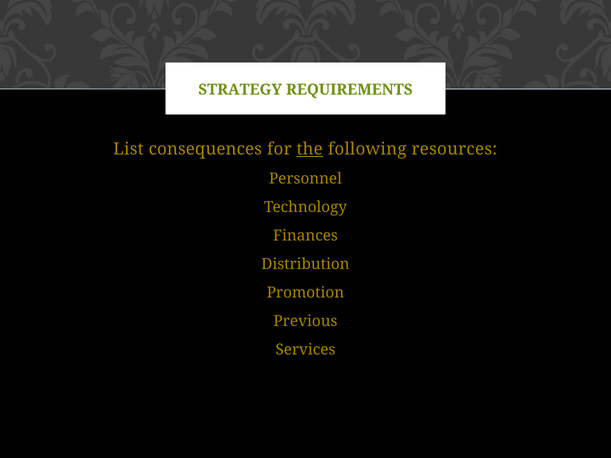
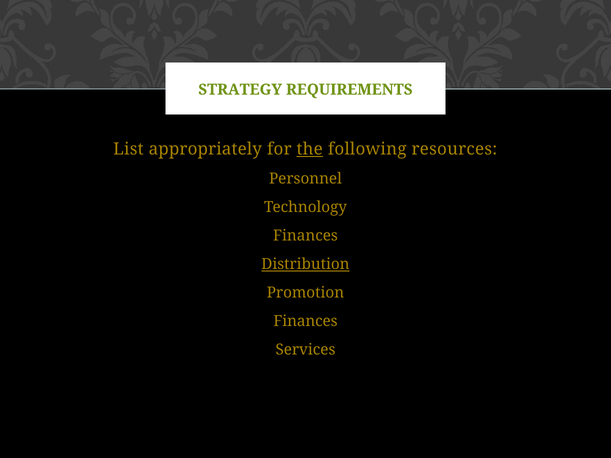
consequences: consequences -> appropriately
Distribution underline: none -> present
Previous at (305, 321): Previous -> Finances
